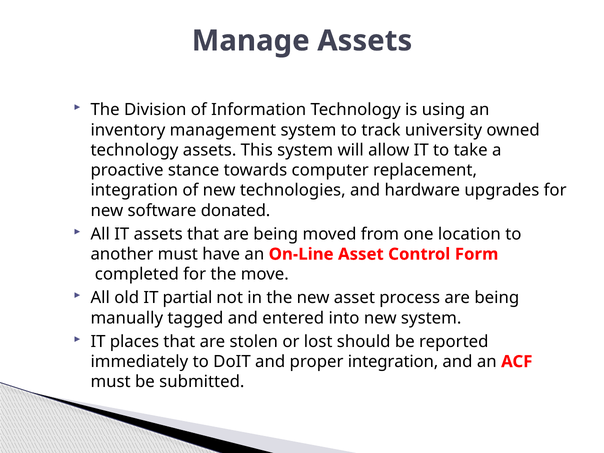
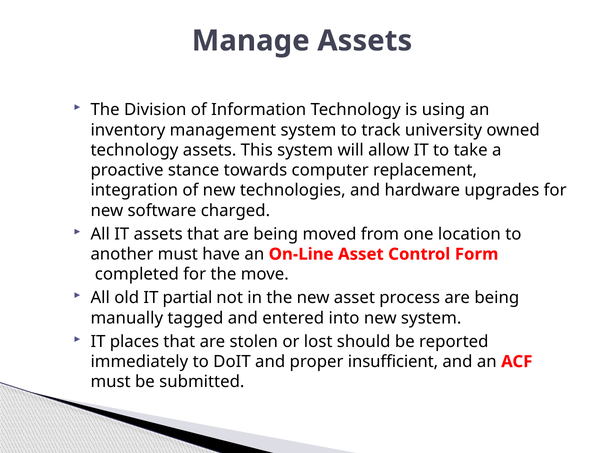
donated: donated -> charged
proper integration: integration -> insufficient
